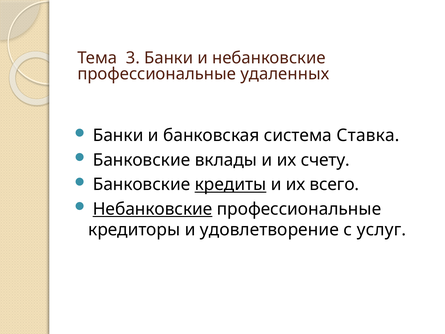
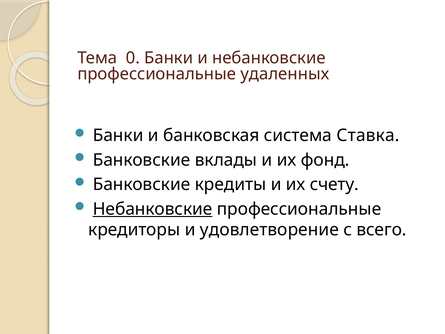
3: 3 -> 0
счету: счету -> фонд
кредиты underline: present -> none
всего: всего -> счету
услуг: услуг -> всего
